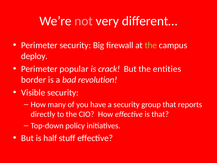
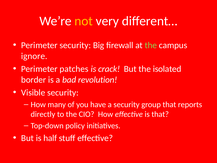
not colour: pink -> yellow
deploy: deploy -> ignore
popular: popular -> patches
entities: entities -> isolated
